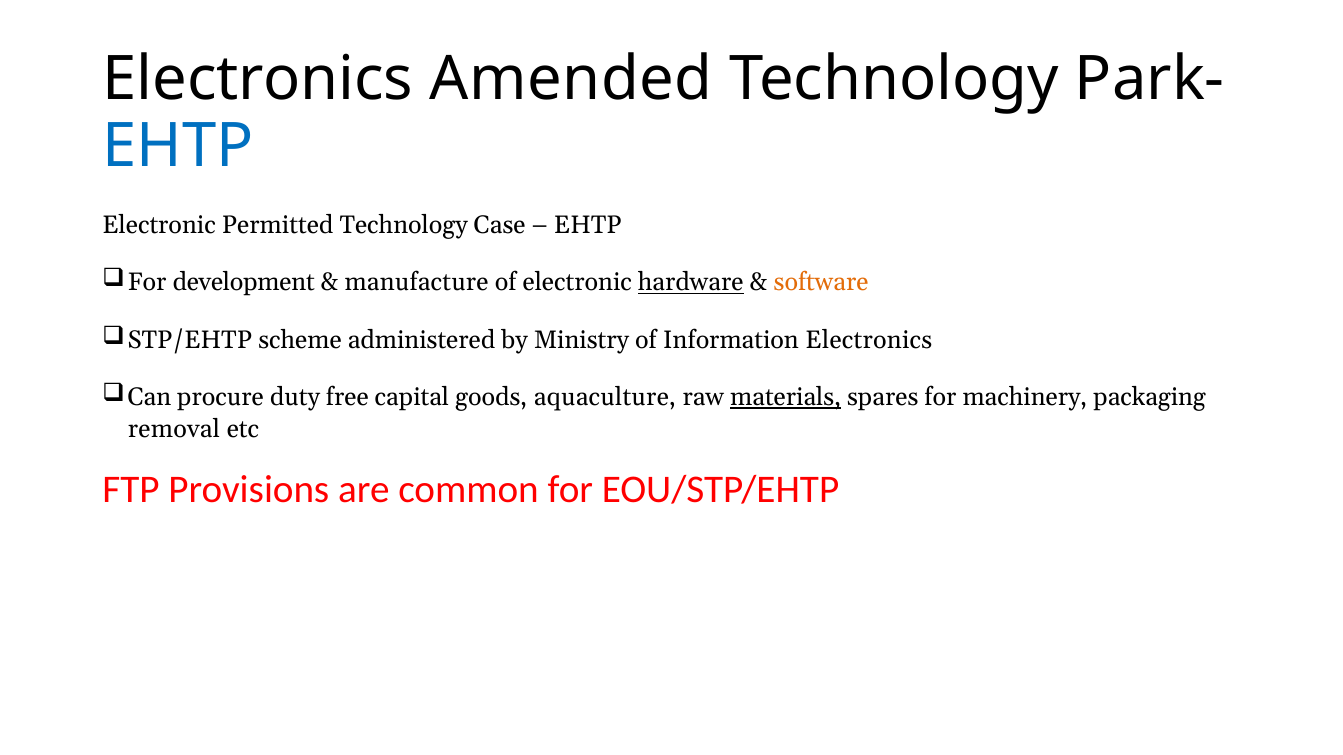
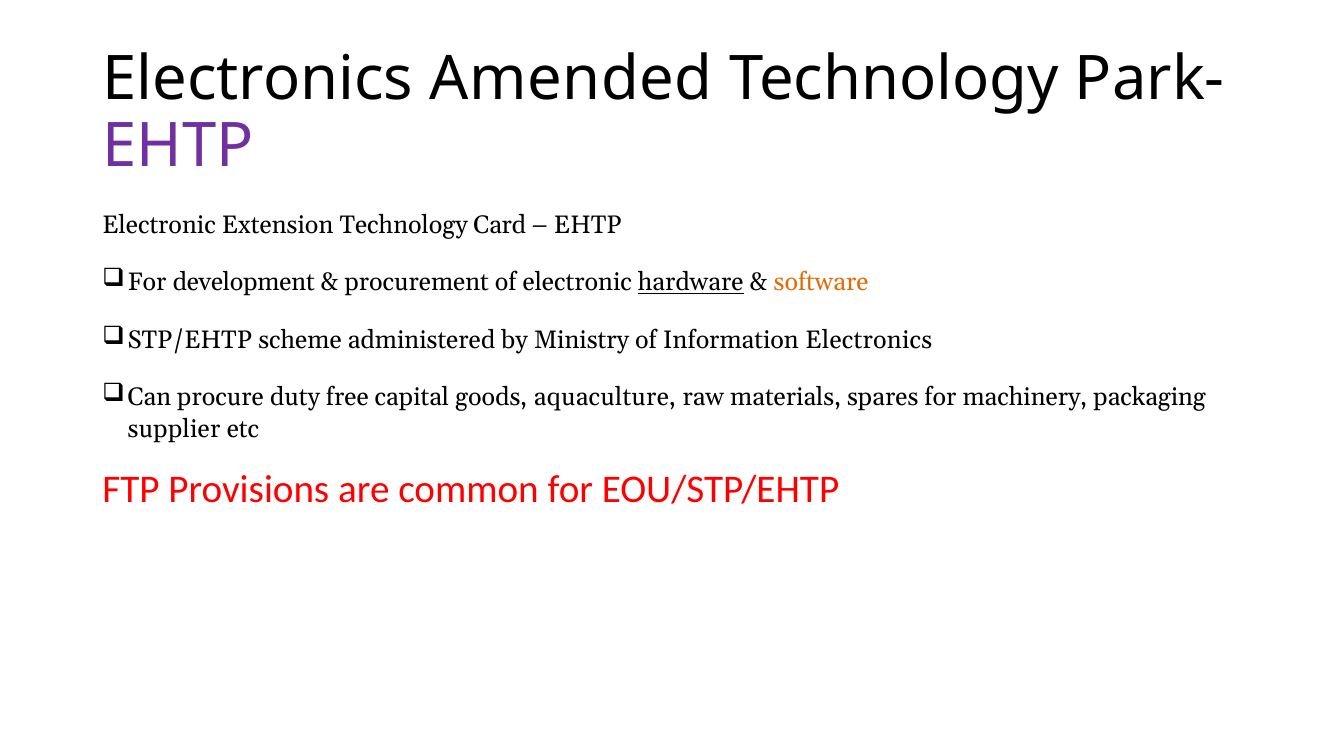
EHTP at (178, 146) colour: blue -> purple
Permitted: Permitted -> Extension
Case: Case -> Card
manufacture: manufacture -> procurement
materials underline: present -> none
removal: removal -> supplier
